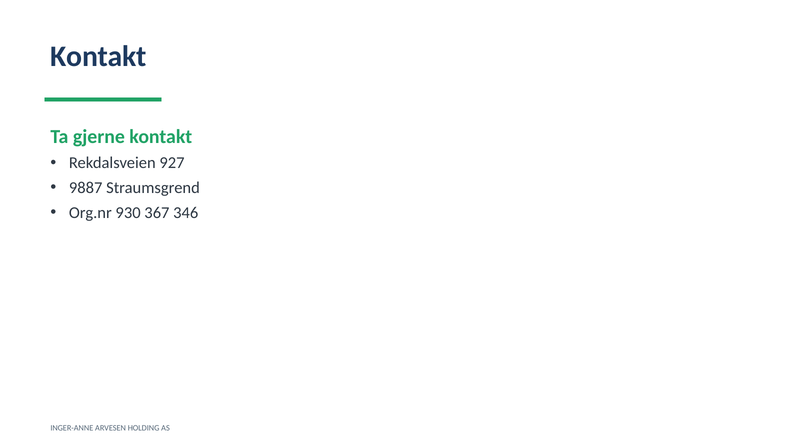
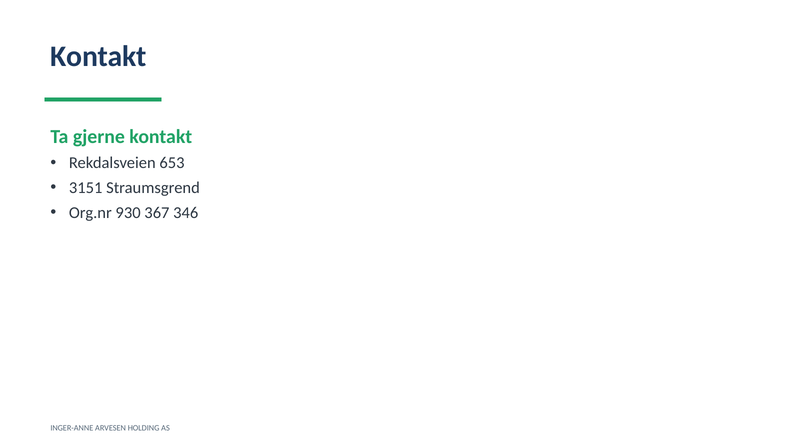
927: 927 -> 653
9887: 9887 -> 3151
